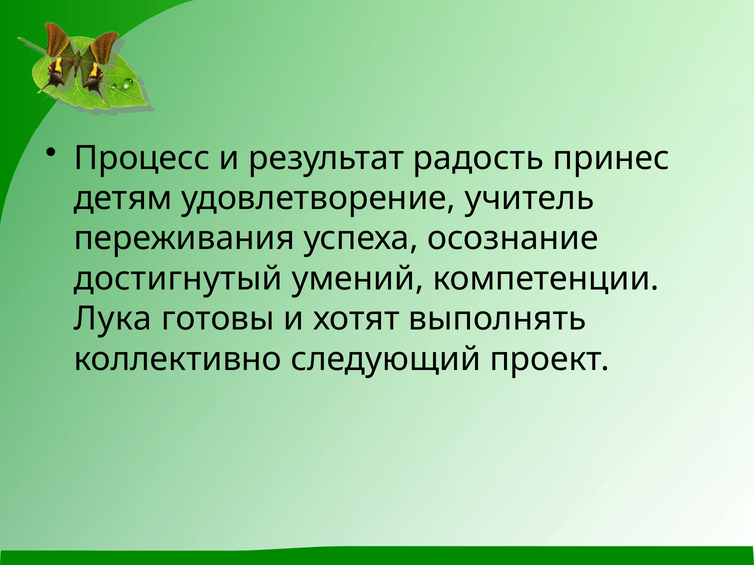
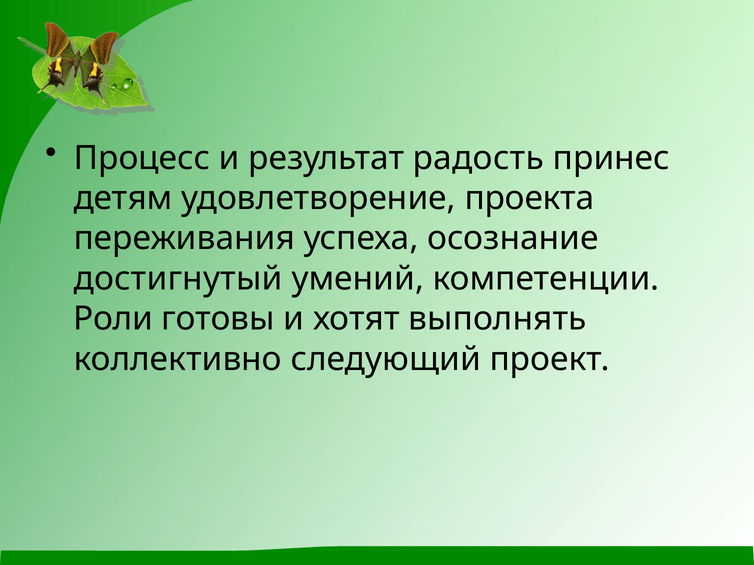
учитель: учитель -> проекта
Лука: Лука -> Роли
